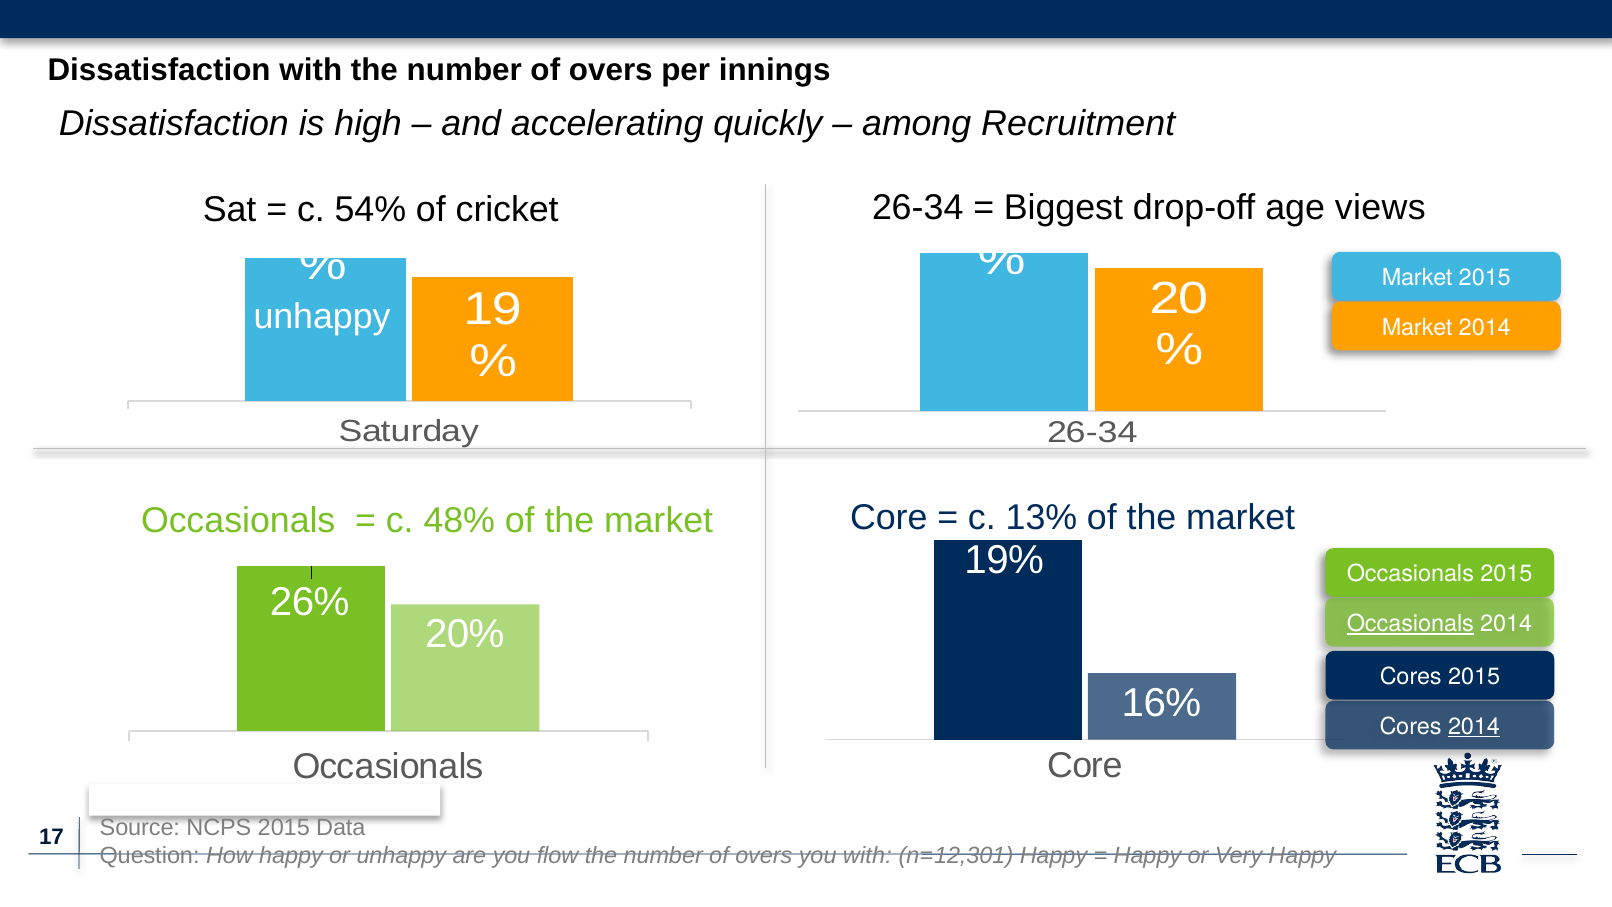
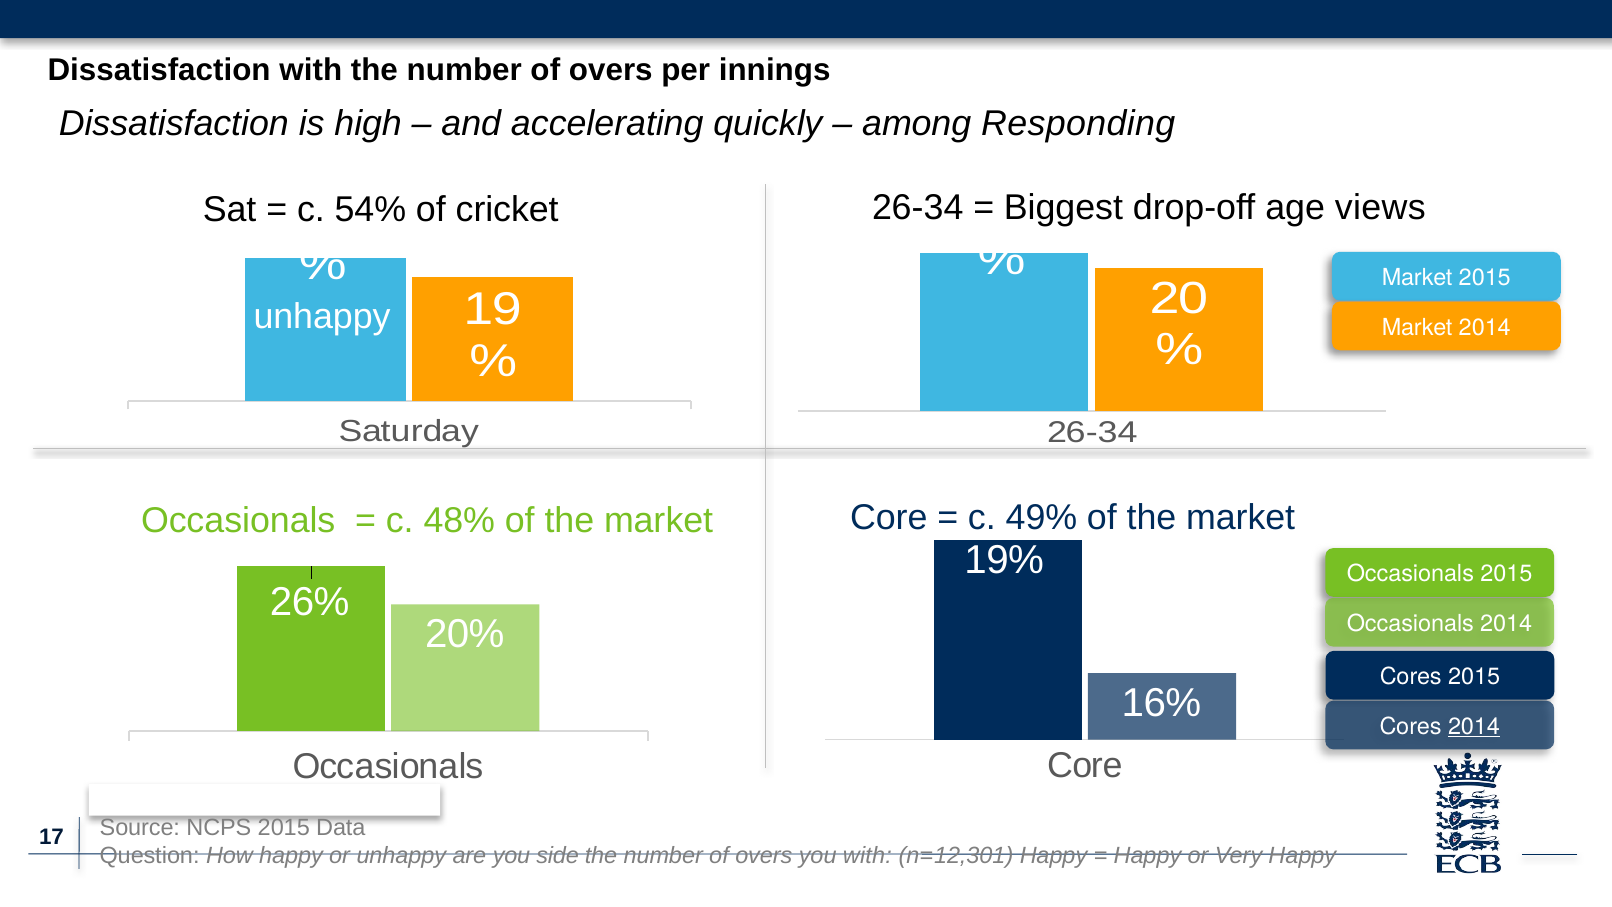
Recruitment: Recruitment -> Responding
13%: 13% -> 49%
Occasionals at (1410, 624) underline: present -> none
flow: flow -> side
